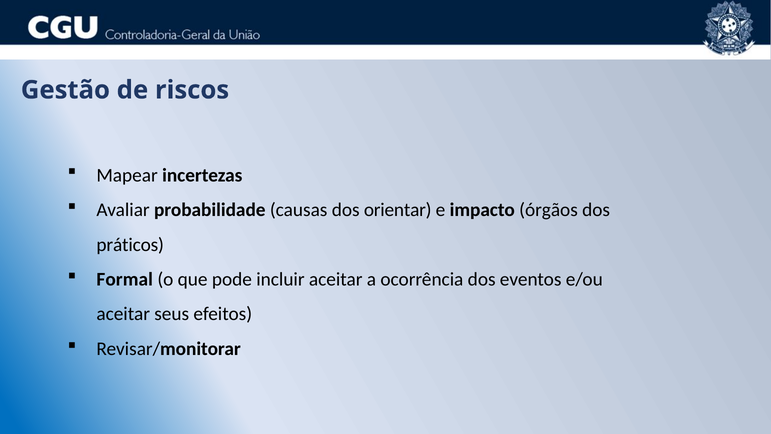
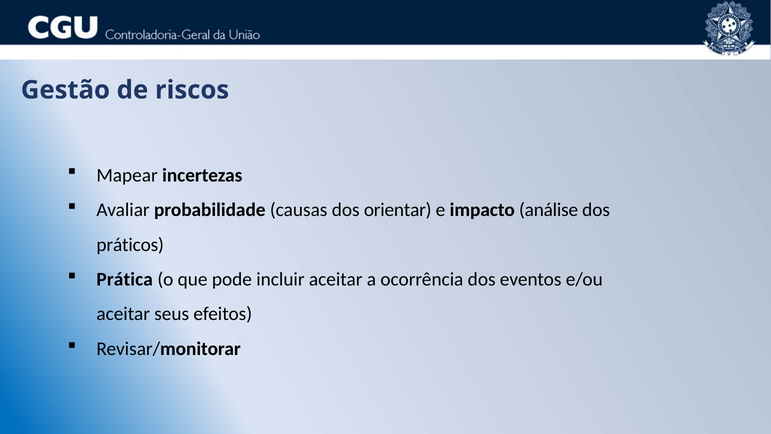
órgãos: órgãos -> análise
Formal: Formal -> Prática
